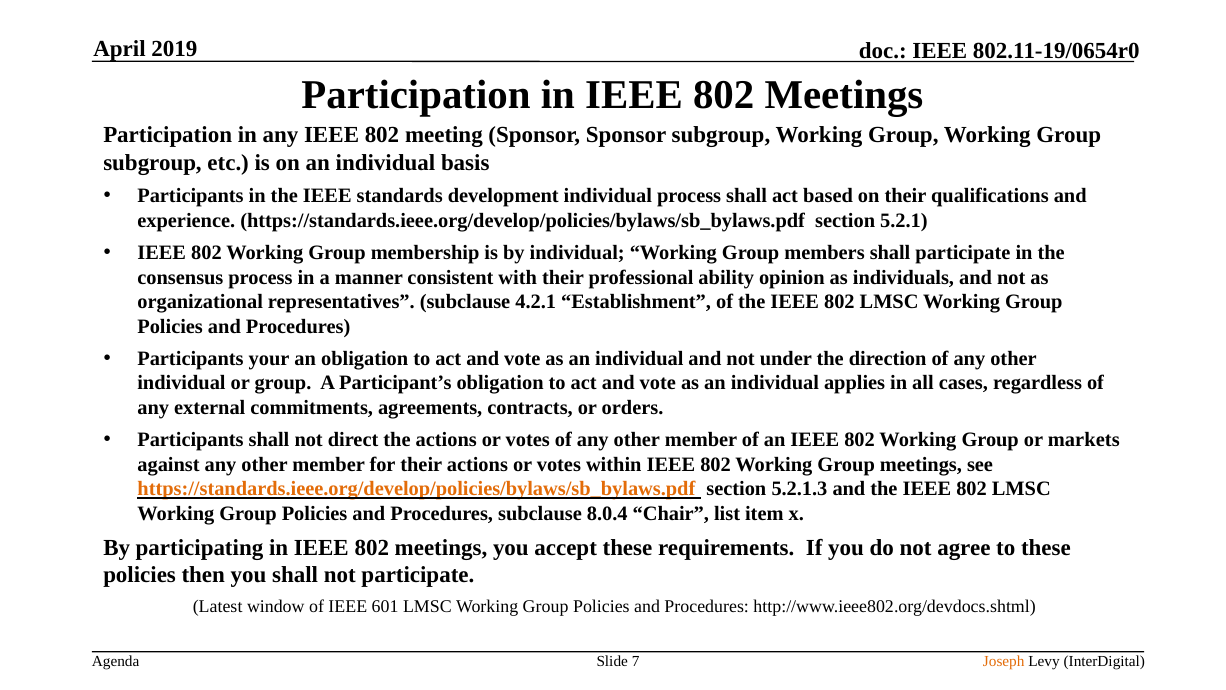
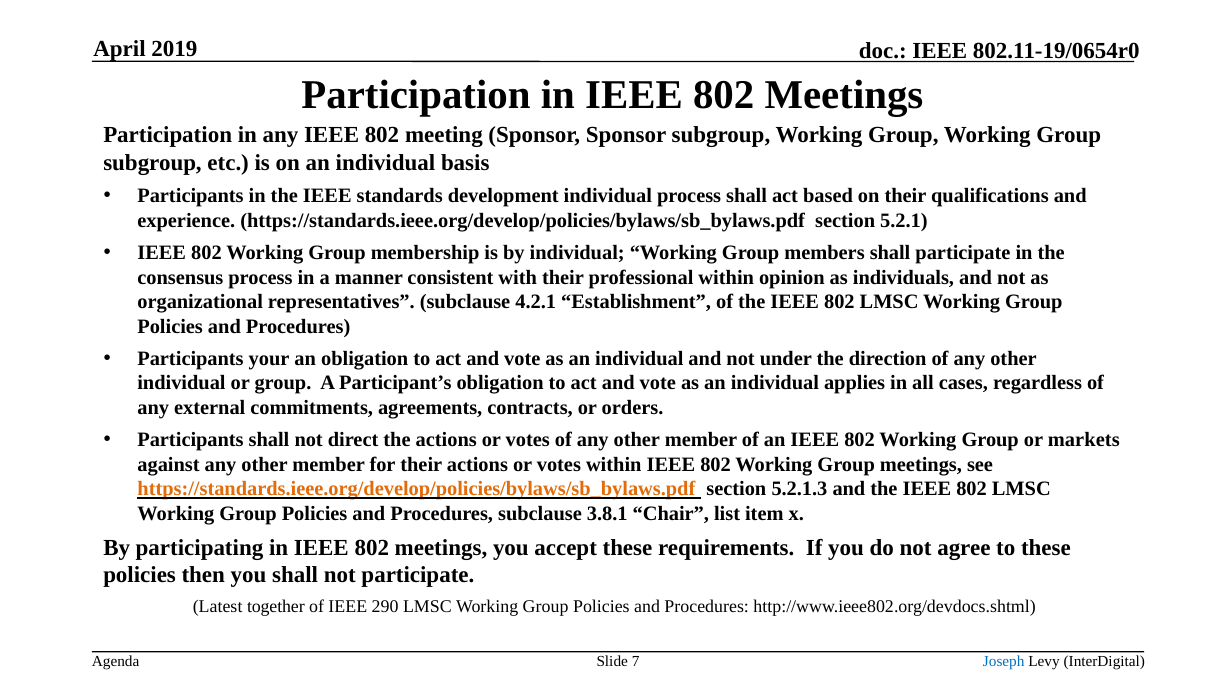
professional ability: ability -> within
8.0.4: 8.0.4 -> 3.8.1
window: window -> together
601: 601 -> 290
Joseph colour: orange -> blue
